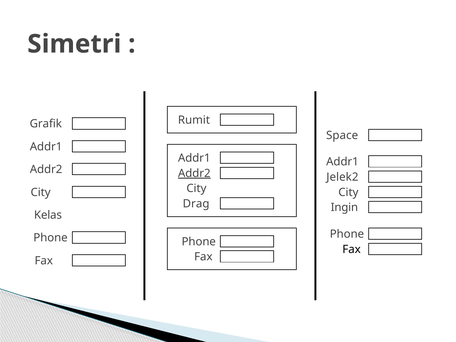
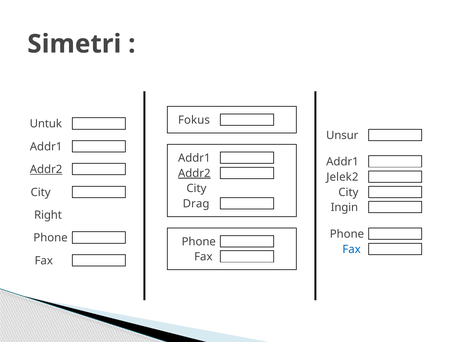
Rumit: Rumit -> Fokus
Grafik: Grafik -> Untuk
Space: Space -> Unsur
Addr2 at (46, 169) underline: none -> present
Kelas: Kelas -> Right
Fax at (352, 249) colour: black -> blue
